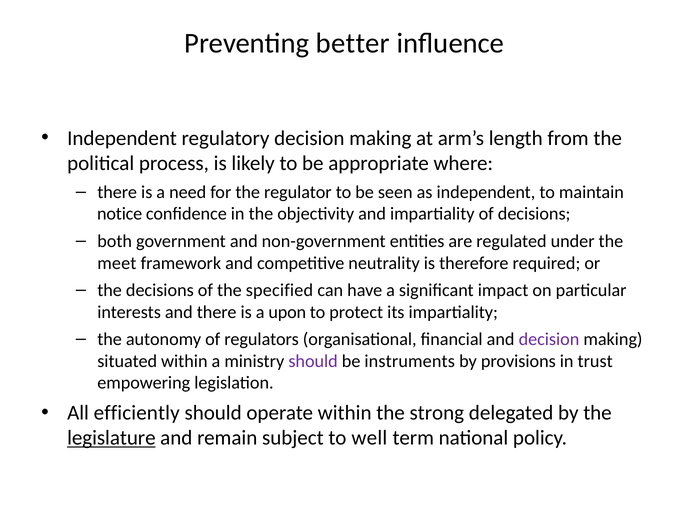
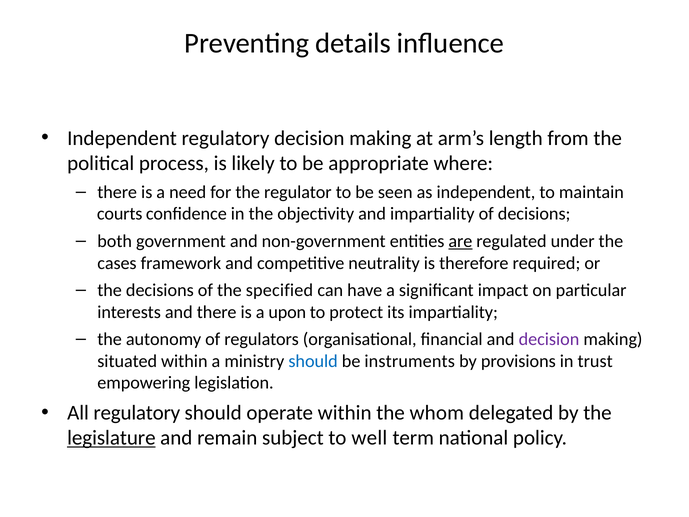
better: better -> details
notice: notice -> courts
are underline: none -> present
meet: meet -> cases
should at (313, 361) colour: purple -> blue
All efficiently: efficiently -> regulatory
strong: strong -> whom
